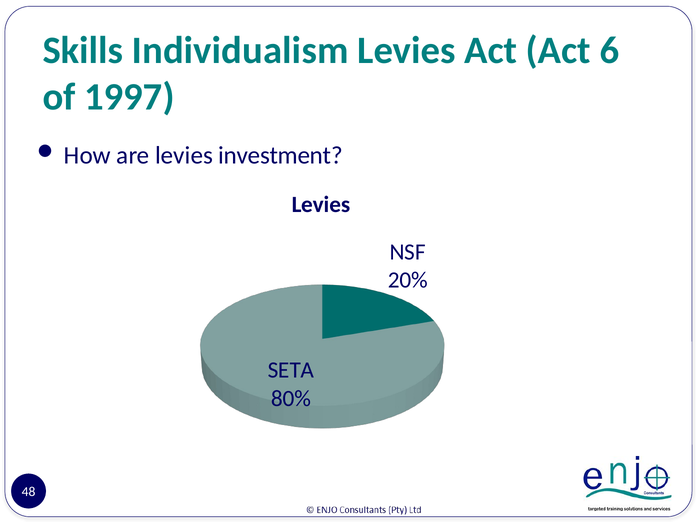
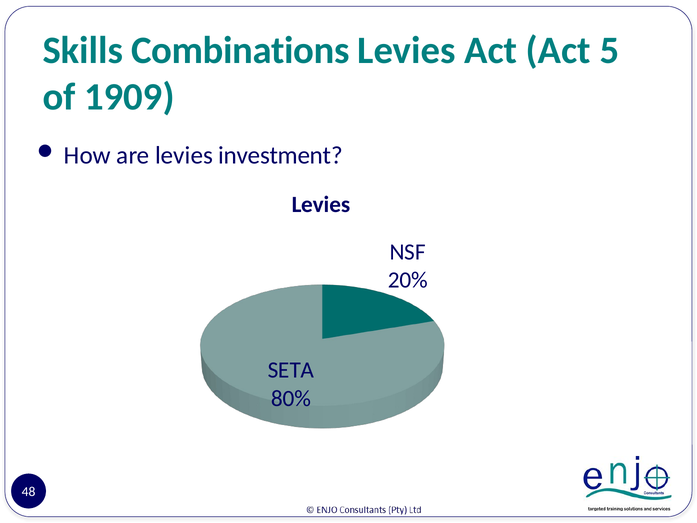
Individualism: Individualism -> Combinations
6: 6 -> 5
1997: 1997 -> 1909
